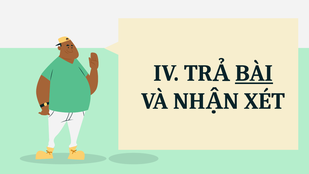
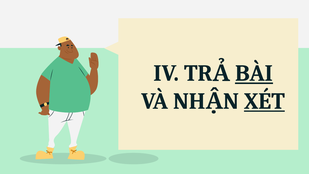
XÉT underline: none -> present
